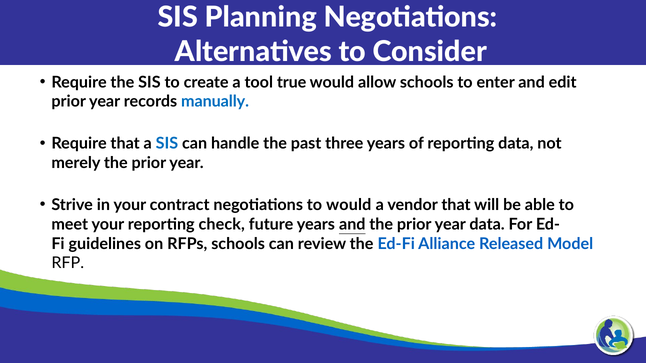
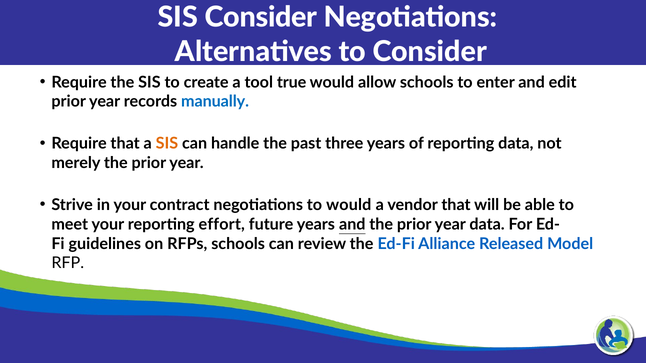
SIS Planning: Planning -> Consider
SIS at (167, 144) colour: blue -> orange
check: check -> effort
